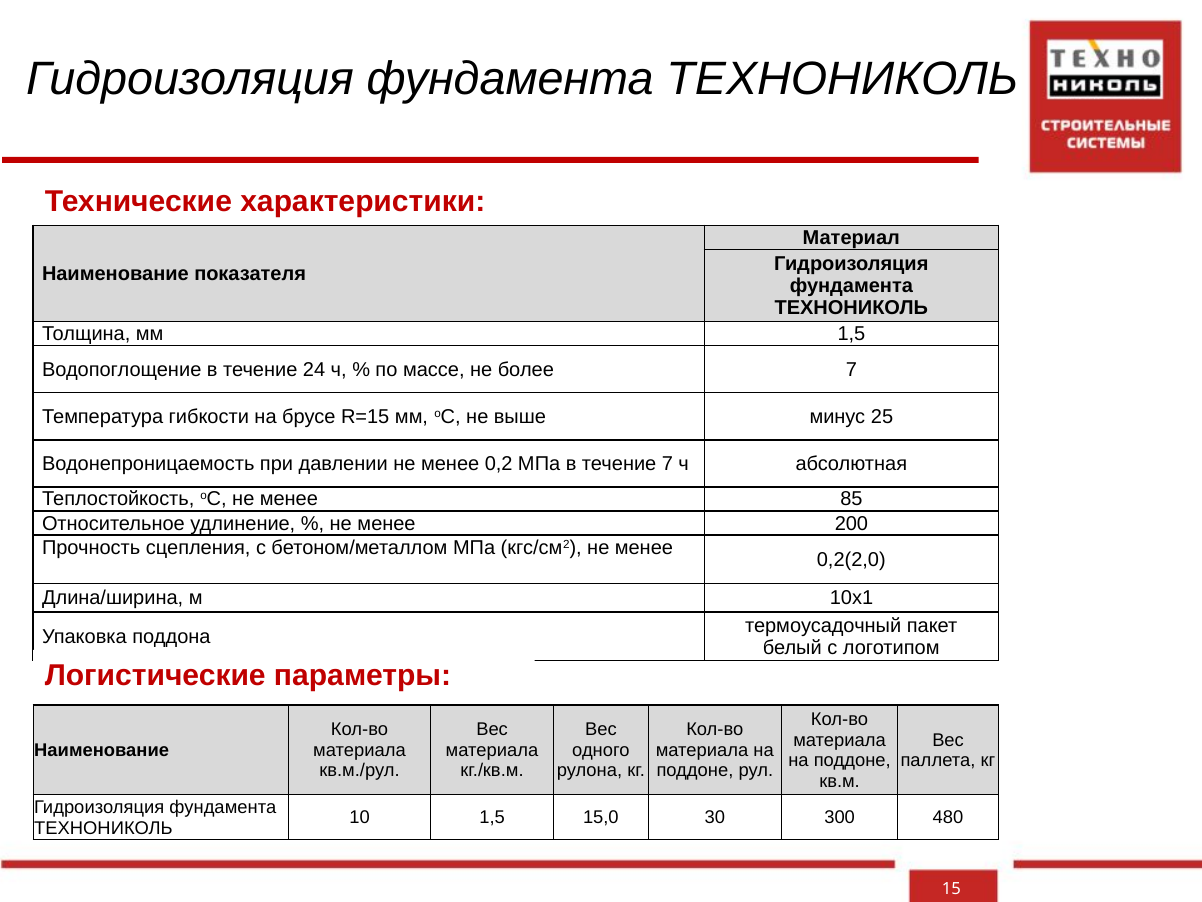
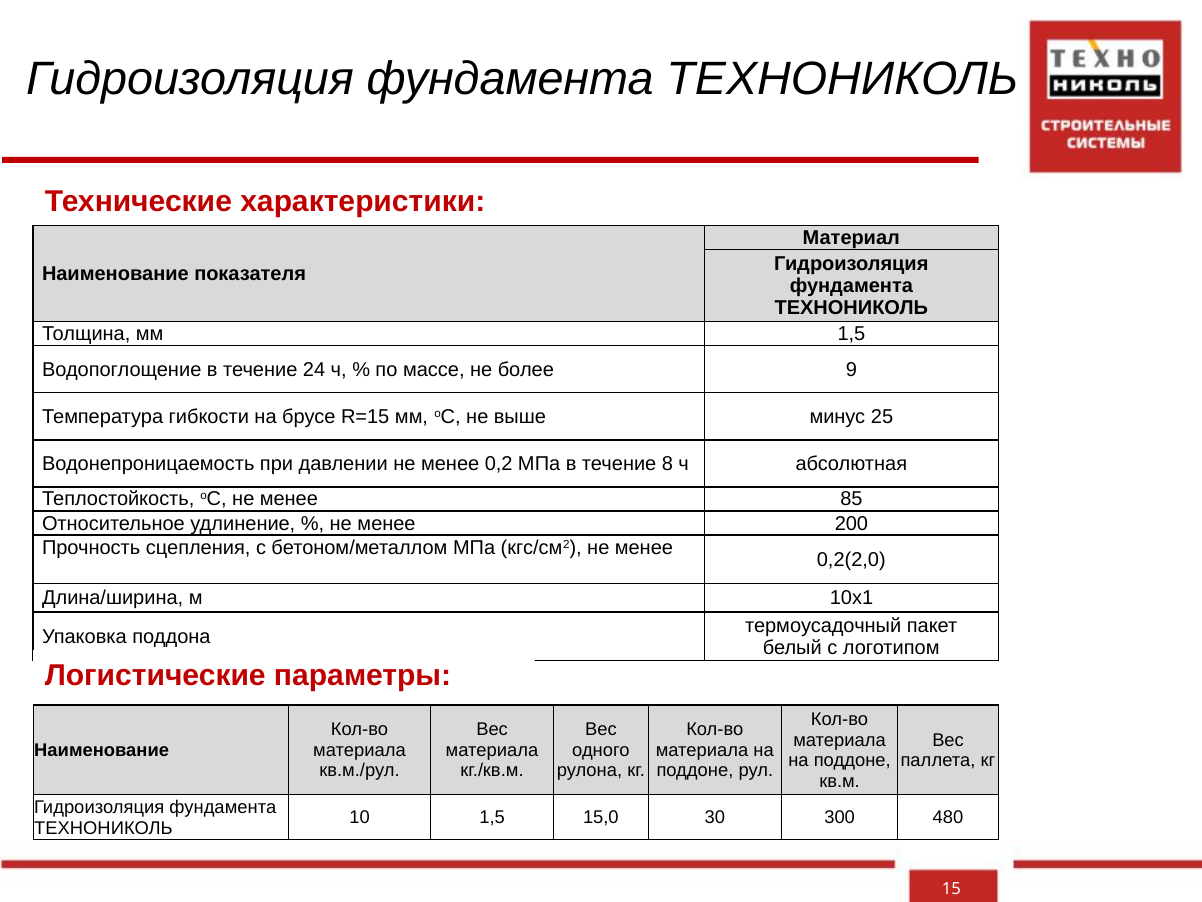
более 7: 7 -> 9
течение 7: 7 -> 8
